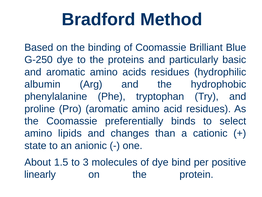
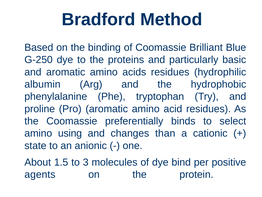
lipids: lipids -> using
linearly: linearly -> agents
